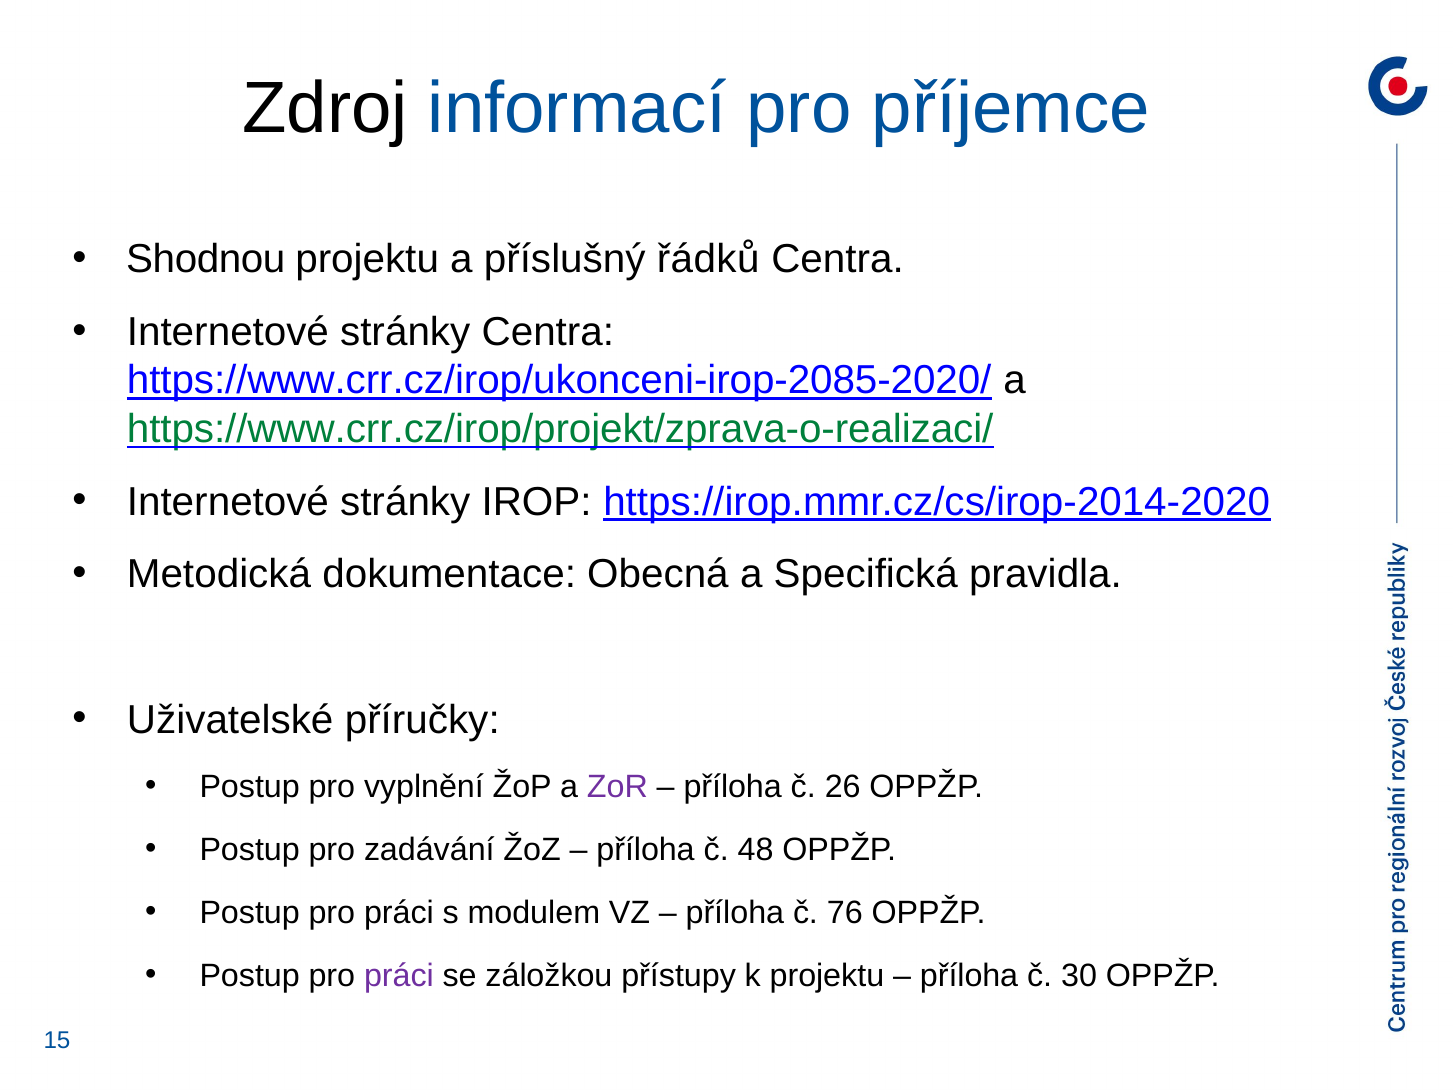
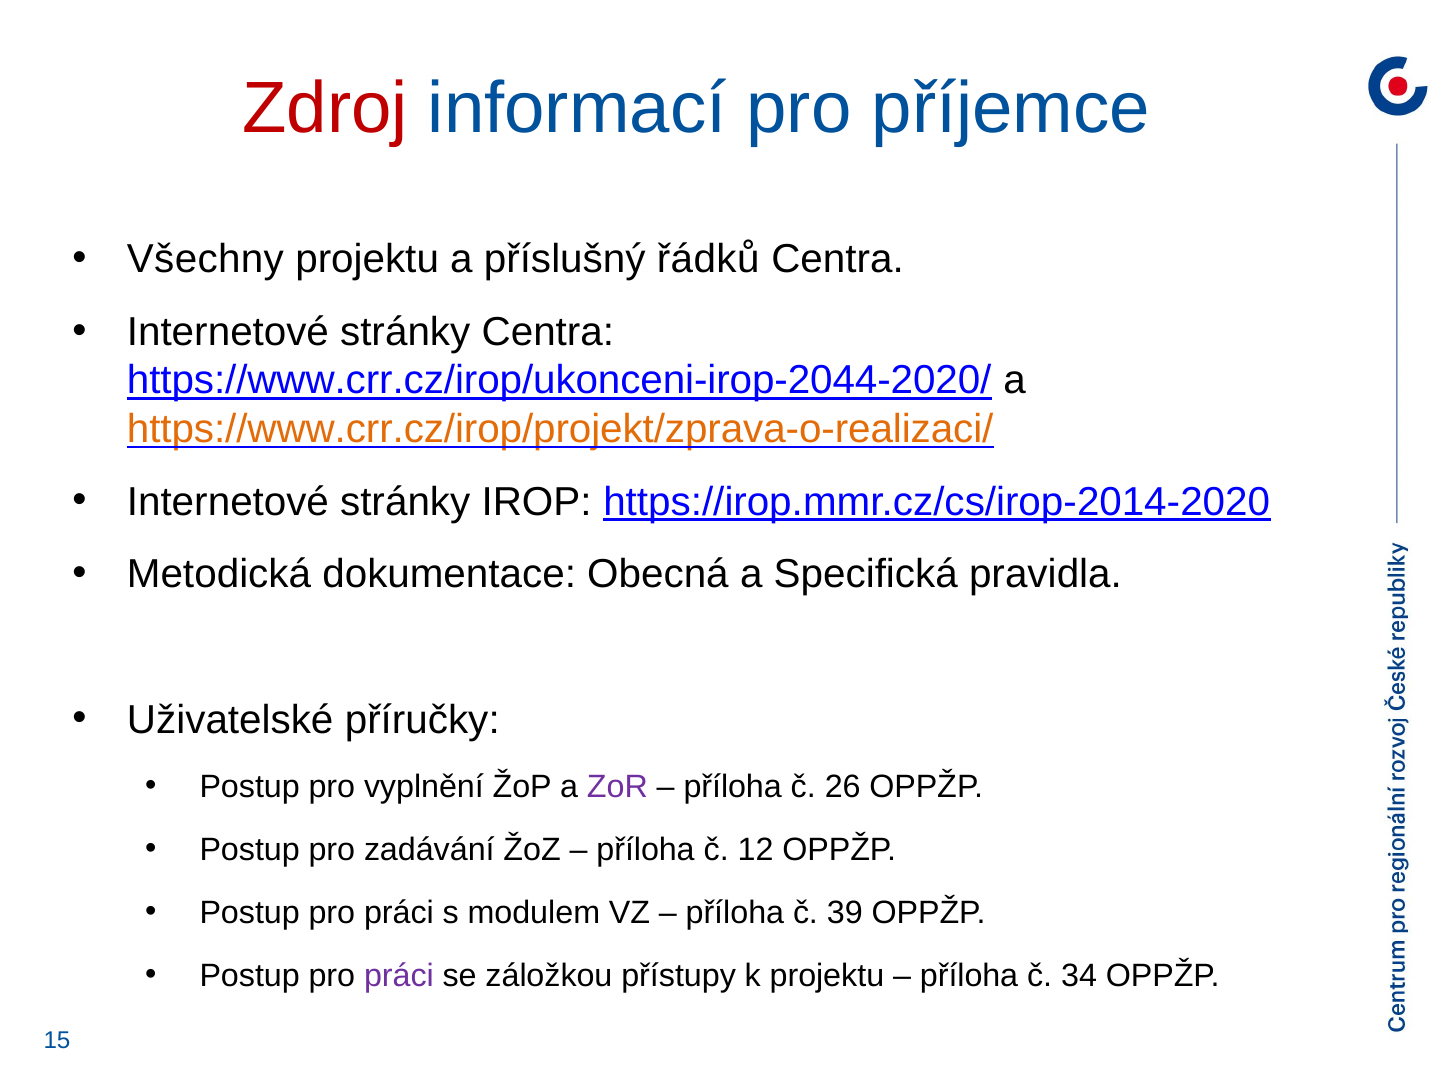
Zdroj colour: black -> red
Shodnou: Shodnou -> Všechny
https://www.crr.cz/irop/ukonceni-irop-2085-2020/: https://www.crr.cz/irop/ukonceni-irop-2085-2020/ -> https://www.crr.cz/irop/ukonceni-irop-2044-2020/
https://www.crr.cz/irop/projekt/zprava-o-realizaci/ colour: green -> orange
48: 48 -> 12
76: 76 -> 39
30: 30 -> 34
